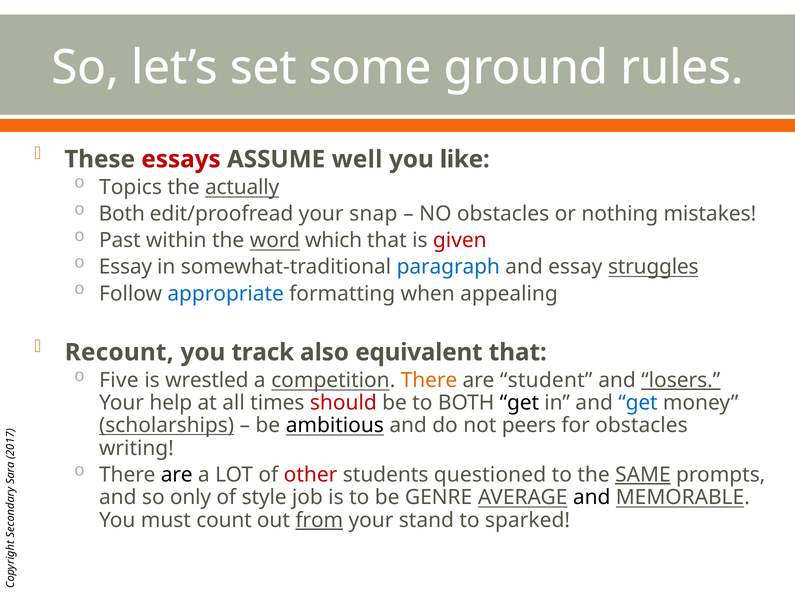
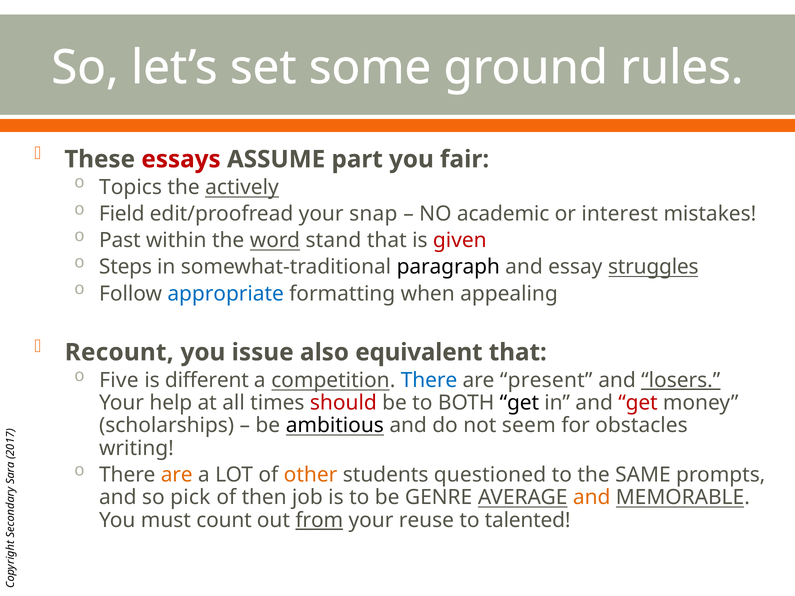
well: well -> part
like: like -> fair
actually: actually -> actively
Both at (122, 214): Both -> Field
NO obstacles: obstacles -> academic
nothing: nothing -> interest
which: which -> stand
Essay at (125, 267): Essay -> Steps
paragraph colour: blue -> black
track: track -> issue
wrestled: wrestled -> different
There at (429, 380) colour: orange -> blue
student: student -> present
get at (638, 403) colour: blue -> red
scholarships underline: present -> none
peers: peers -> seem
are at (177, 475) colour: black -> orange
other colour: red -> orange
SAME underline: present -> none
only: only -> pick
style: style -> then
and at (592, 498) colour: black -> orange
stand: stand -> reuse
sparked: sparked -> talented
